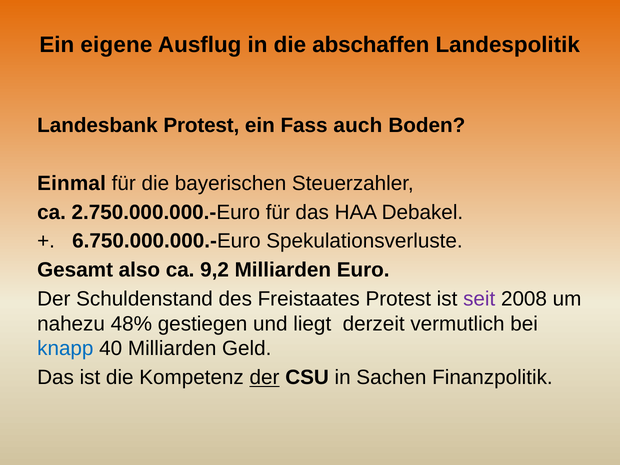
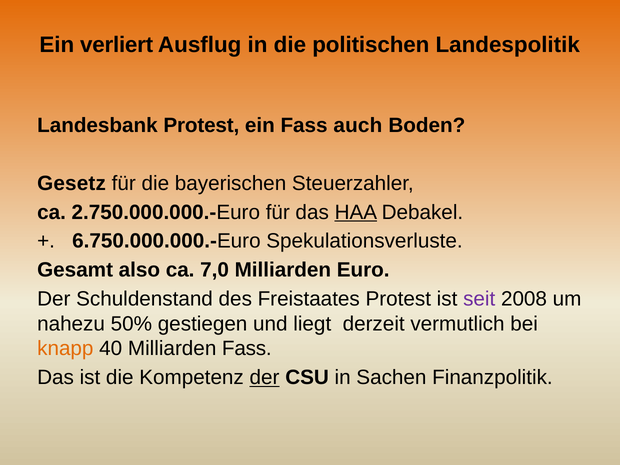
eigene: eigene -> verliert
abschaffen: abschaffen -> politischen
Einmal: Einmal -> Gesetz
HAA underline: none -> present
9,2: 9,2 -> 7,0
48%: 48% -> 50%
knapp colour: blue -> orange
Milliarden Geld: Geld -> Fass
